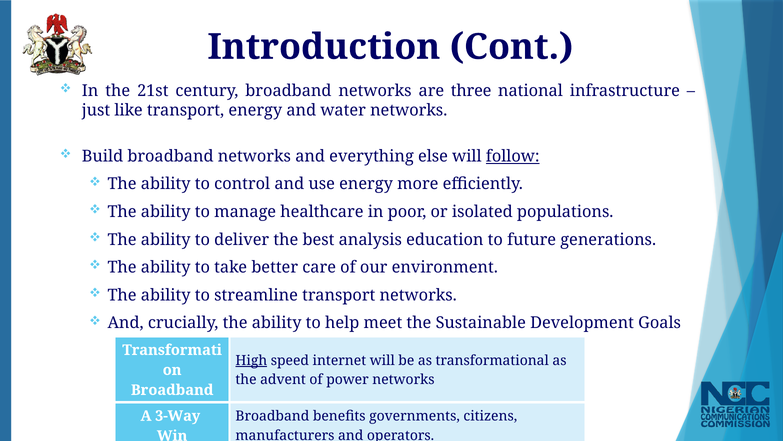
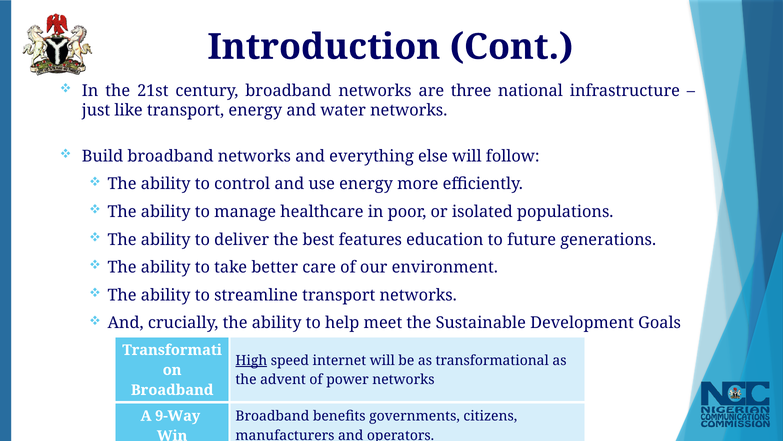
follow underline: present -> none
analysis: analysis -> features
3-Way: 3-Way -> 9-Way
